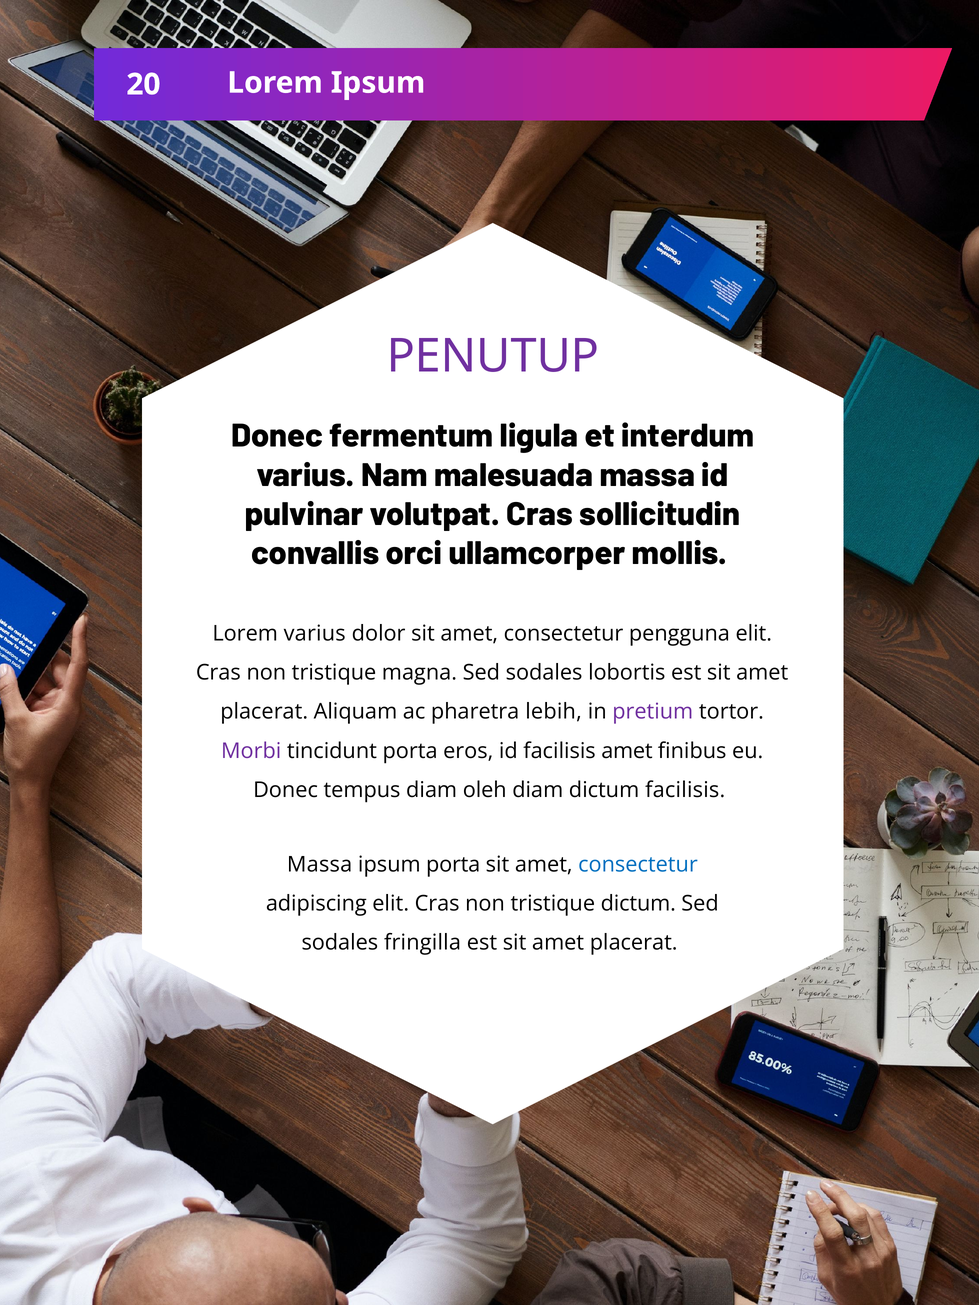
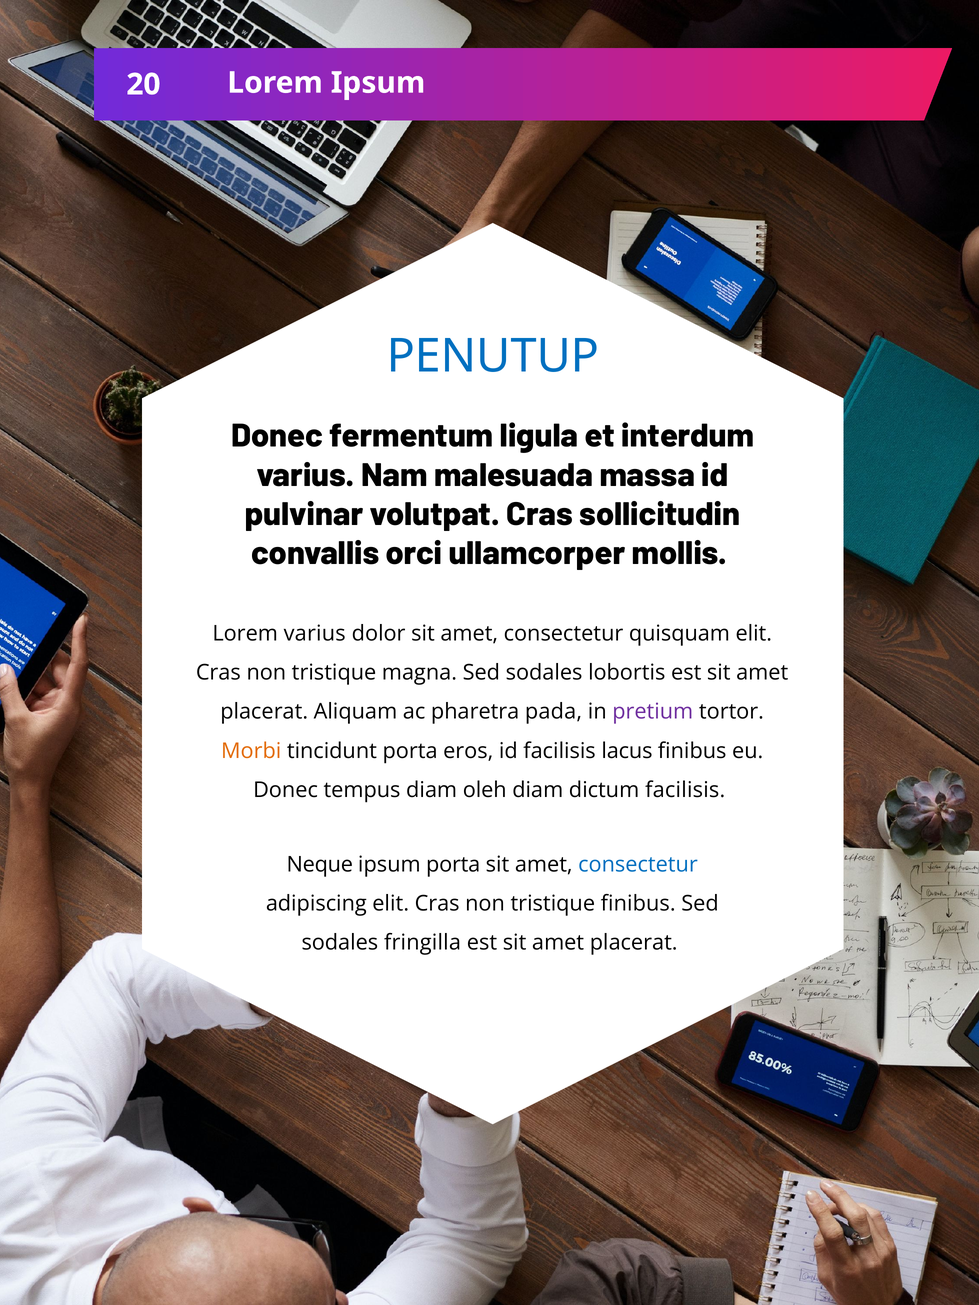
PENUTUP colour: purple -> blue
pengguna: pengguna -> quisquam
lebih: lebih -> pada
Morbi colour: purple -> orange
facilisis amet: amet -> lacus
Massa at (320, 865): Massa -> Neque
tristique dictum: dictum -> finibus
